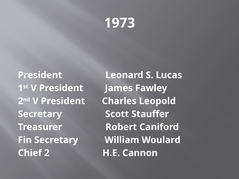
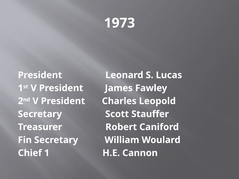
Chief 2: 2 -> 1
